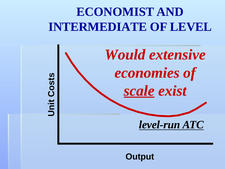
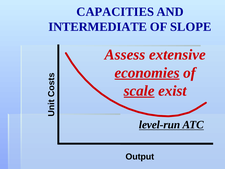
ECONOMIST: ECONOMIST -> CAPACITIES
LEVEL: LEVEL -> SLOPE
Would: Would -> Assess
economies underline: none -> present
